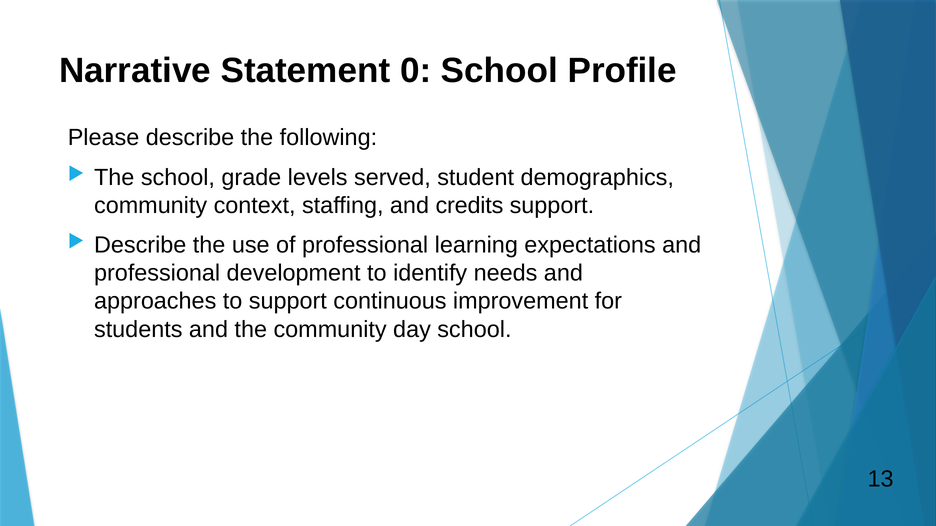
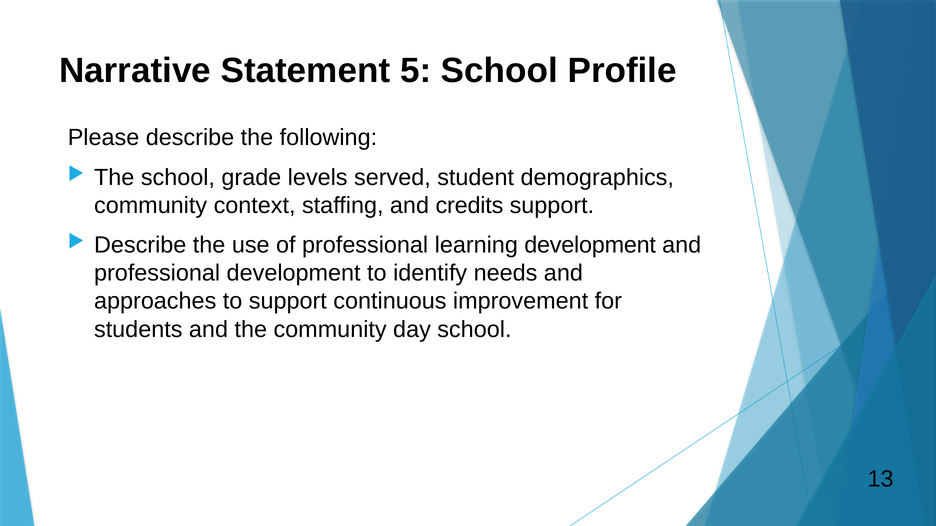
0: 0 -> 5
learning expectations: expectations -> development
